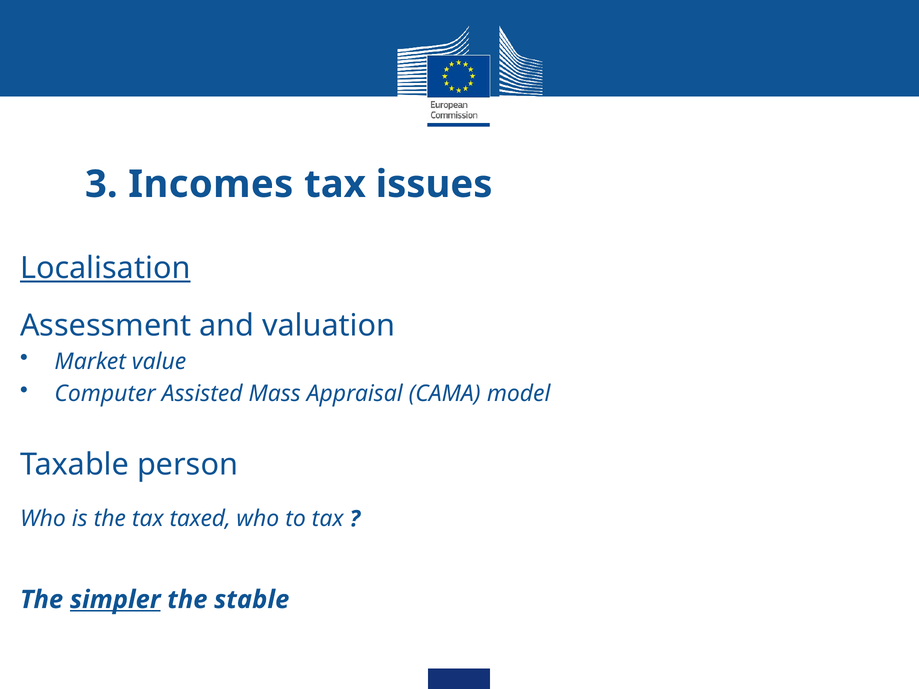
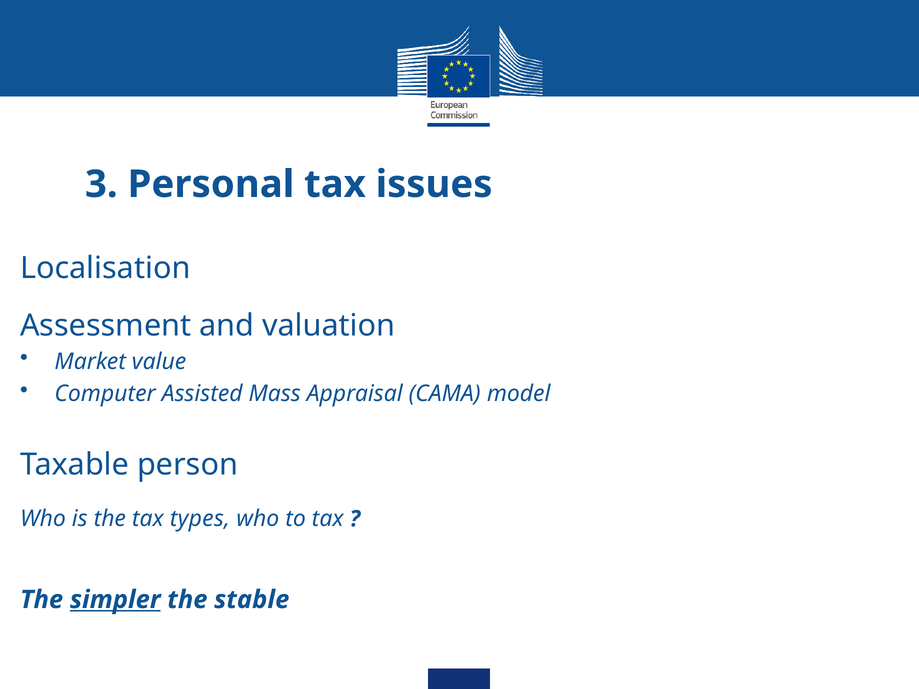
Incomes: Incomes -> Personal
Localisation underline: present -> none
taxed: taxed -> types
